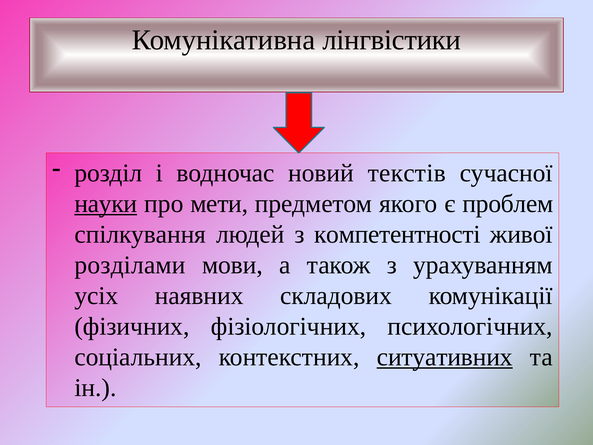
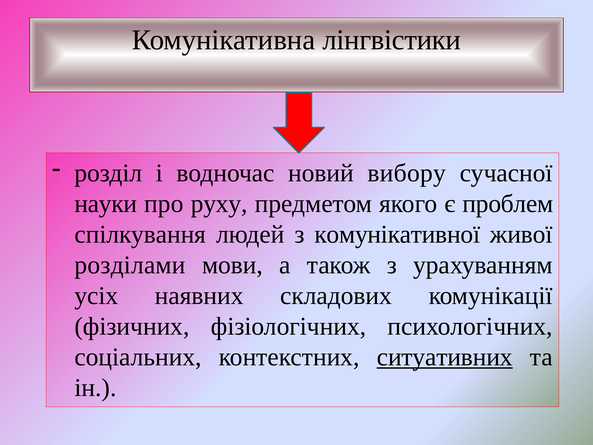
текстів: текстів -> вибору
науки underline: present -> none
мети: мети -> руху
компетентності: компетентності -> комунікативної
